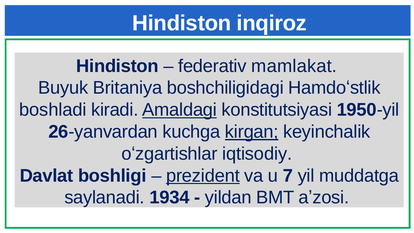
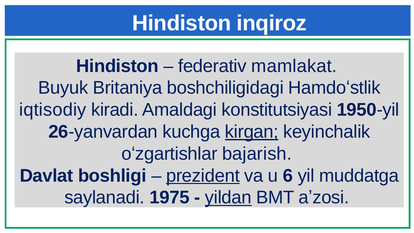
boshladi: boshladi -> iqtisodiy
Amaldagi underline: present -> none
iqtisodiy: iqtisodiy -> bajarish
7: 7 -> 6
1934: 1934 -> 1975
yildan underline: none -> present
